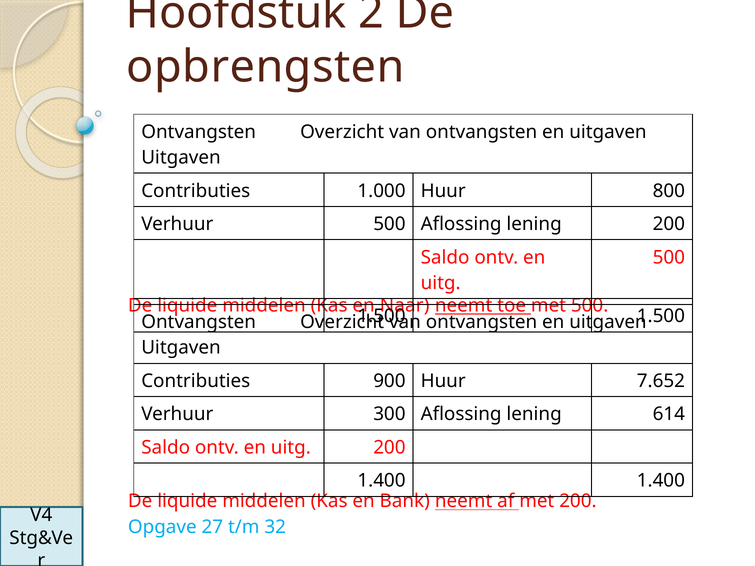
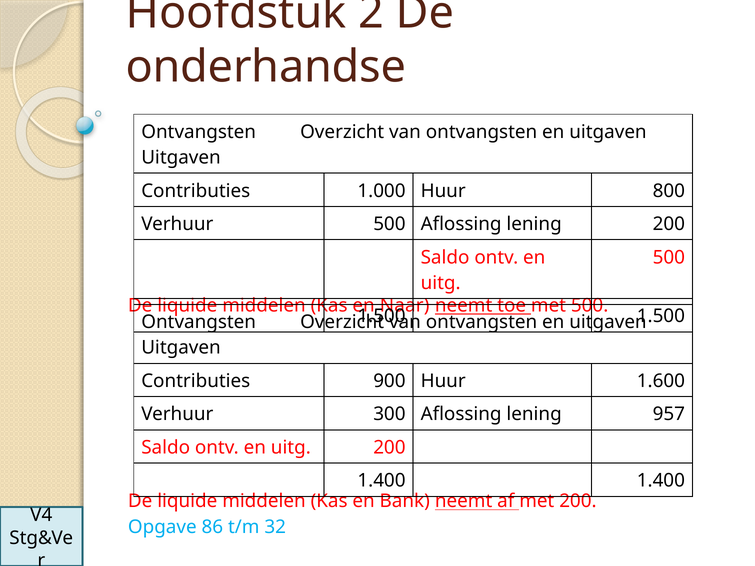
opbrengsten: opbrengsten -> onderhandse
7.652: 7.652 -> 1.600
614: 614 -> 957
27: 27 -> 86
